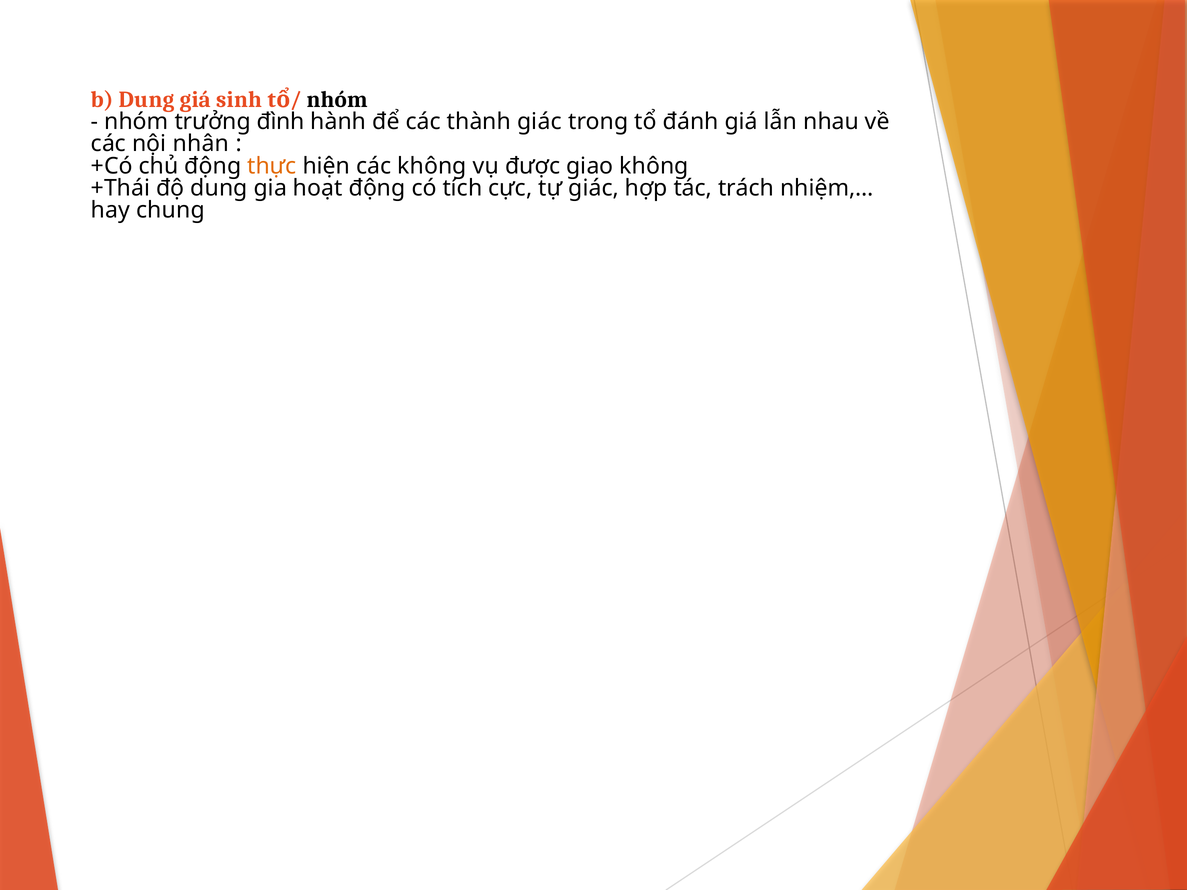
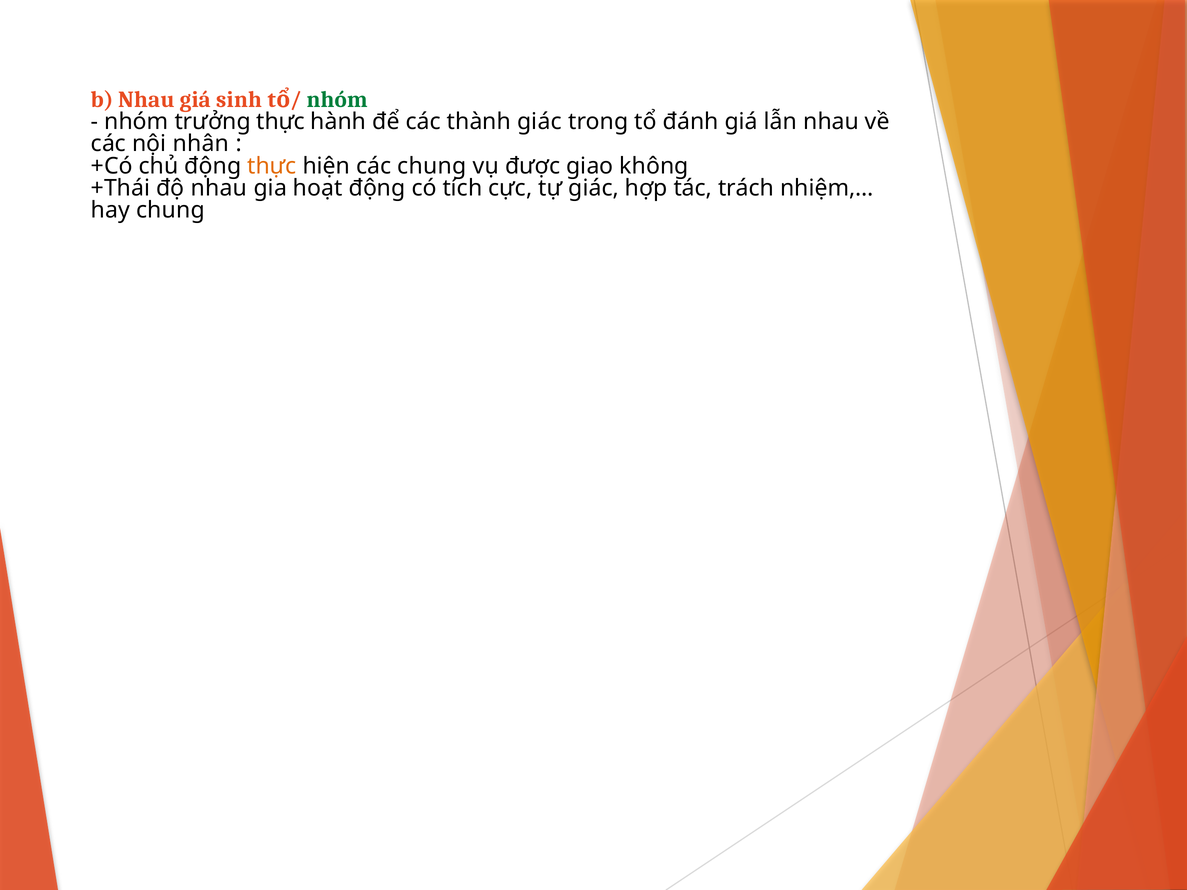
b Dung: Dung -> Nhau
nhóm at (337, 100) colour: black -> green
trưởng đình: đình -> thực
các không: không -> chung
độ dung: dung -> nhau
